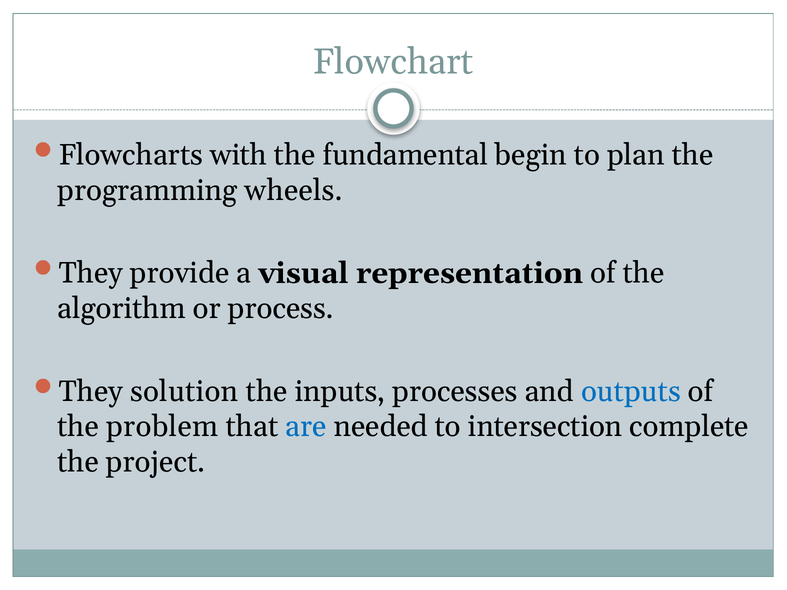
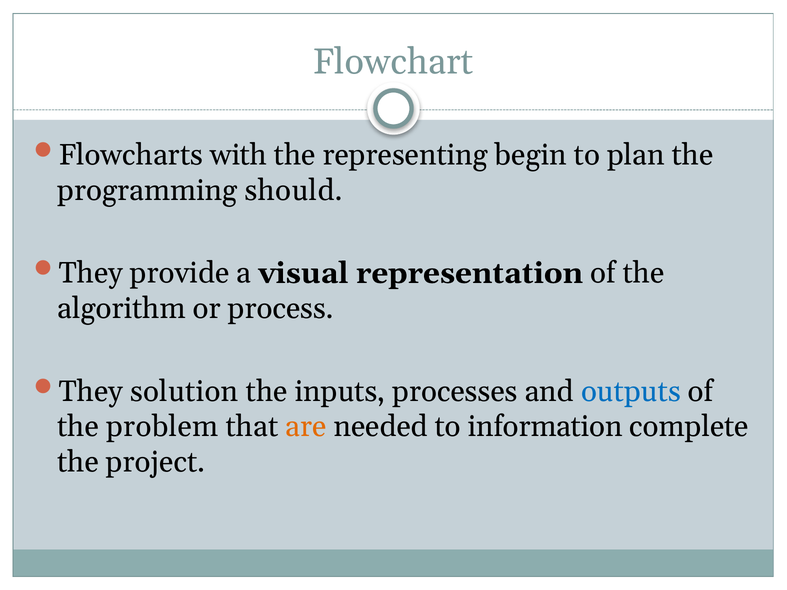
fundamental: fundamental -> representing
wheels: wheels -> should
are colour: blue -> orange
intersection: intersection -> information
